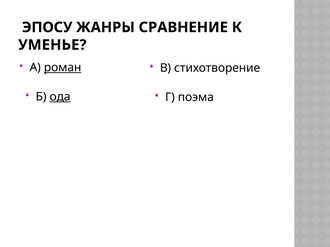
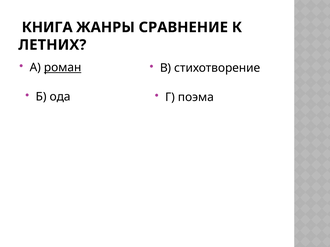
ЭПОСУ: ЭПОСУ -> КНИГА
УМЕНЬЕ: УМЕНЬЕ -> ЛЕТНИХ
ода underline: present -> none
